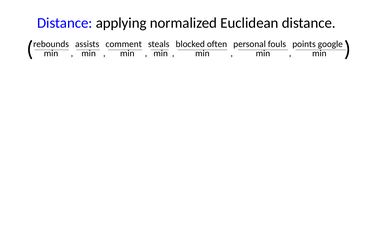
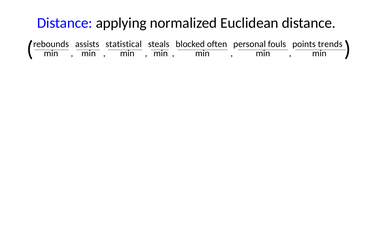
comment: comment -> statistical
google: google -> trends
